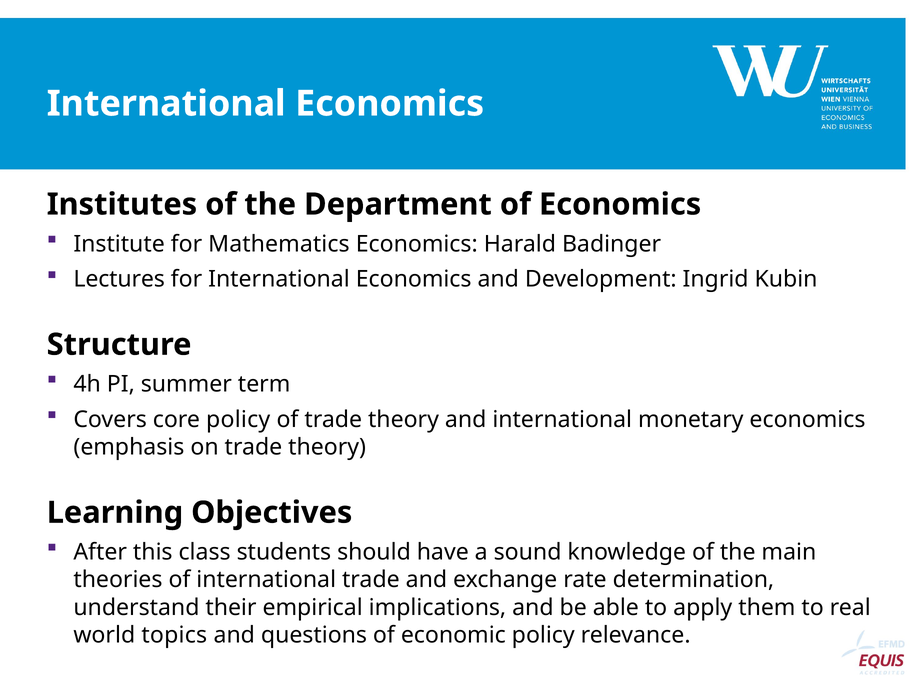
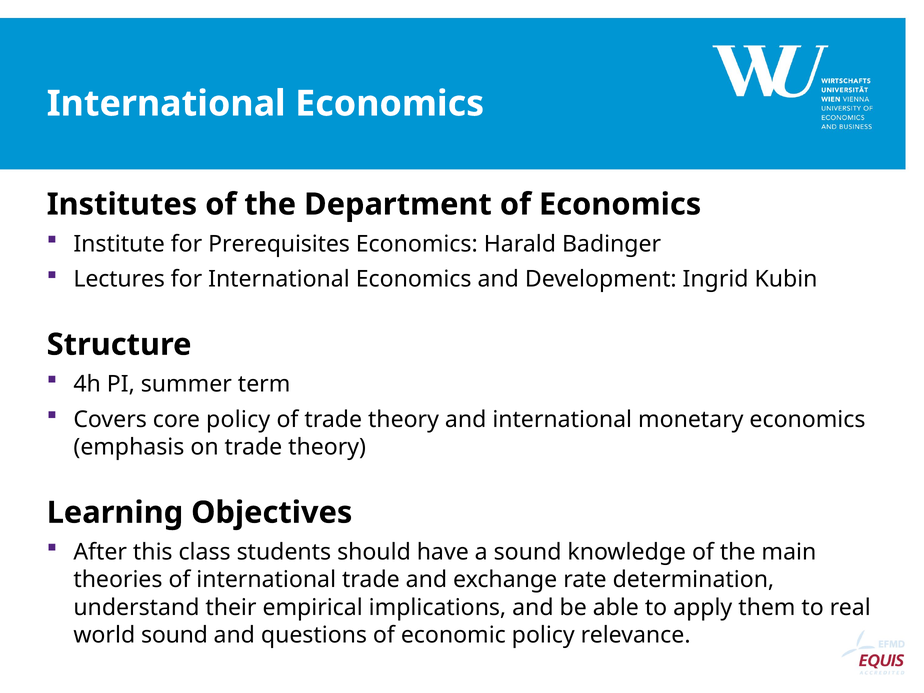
Mathematics: Mathematics -> Prerequisites
world topics: topics -> sound
